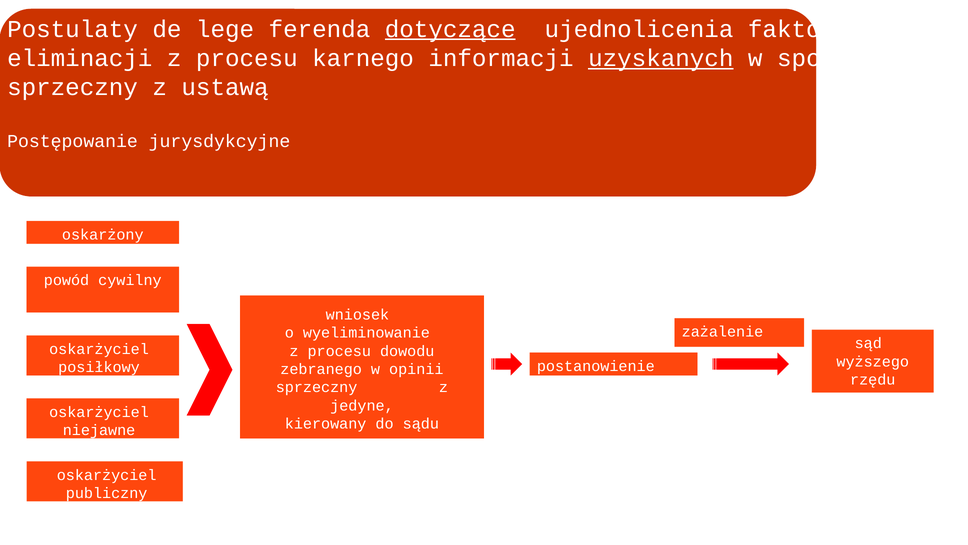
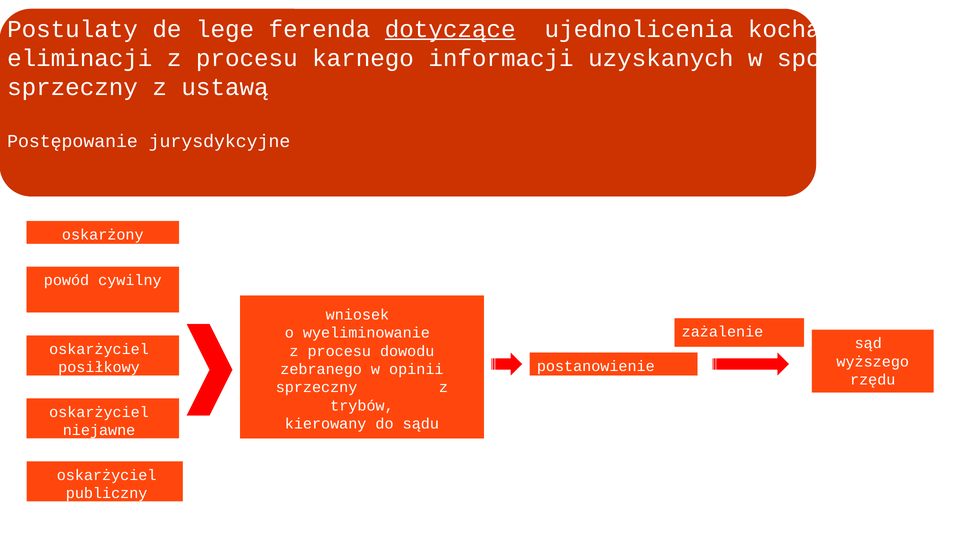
faktów: faktów -> kocham
uzyskanych underline: present -> none
jedyne: jedyne -> trybów
